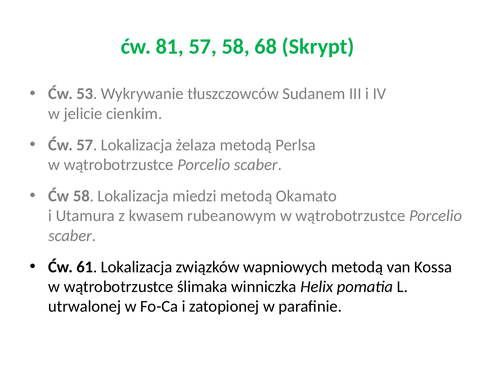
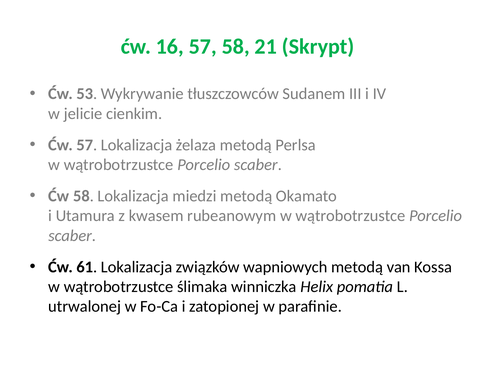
81: 81 -> 16
68: 68 -> 21
